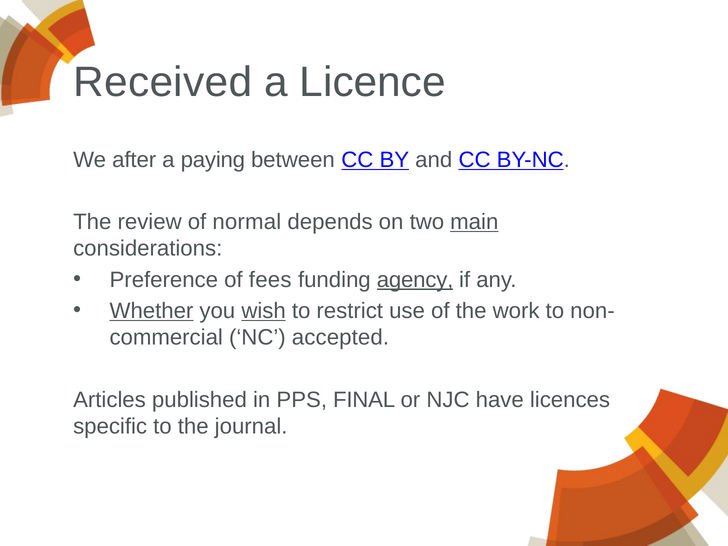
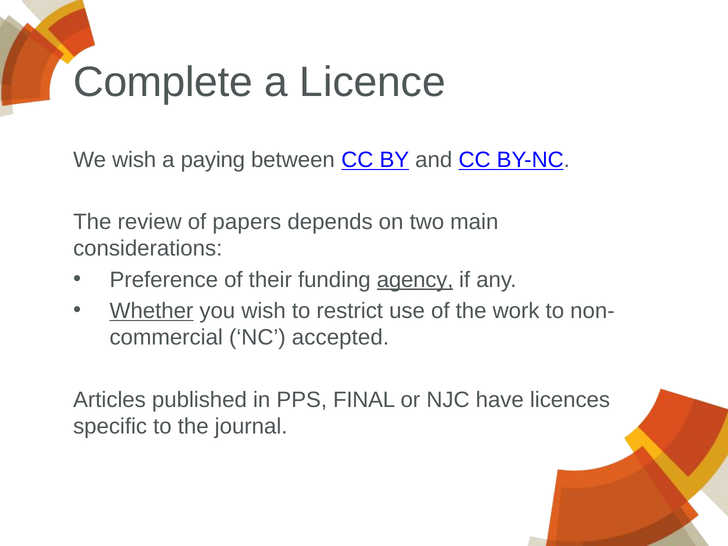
Received: Received -> Complete
We after: after -> wish
normal: normal -> papers
main underline: present -> none
fees: fees -> their
wish at (264, 311) underline: present -> none
